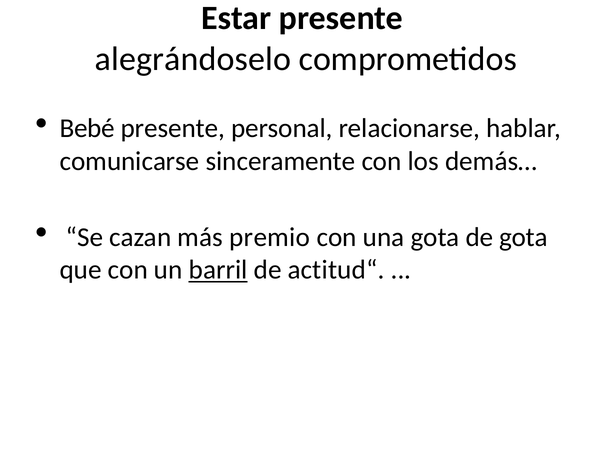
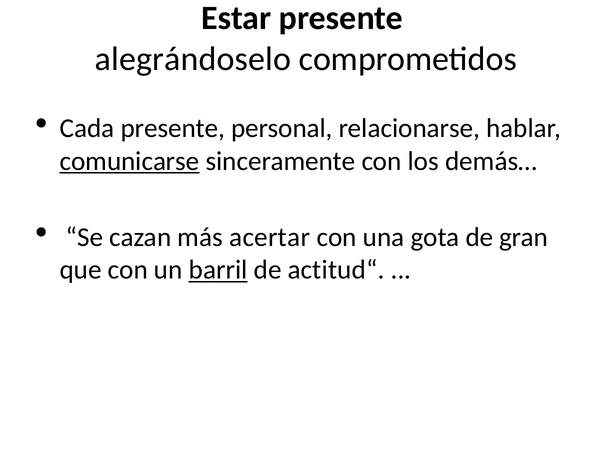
Bebé: Bebé -> Cada
comunicarse underline: none -> present
premio: premio -> acertar
de gota: gota -> gran
